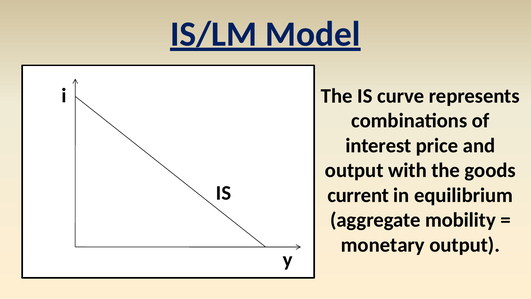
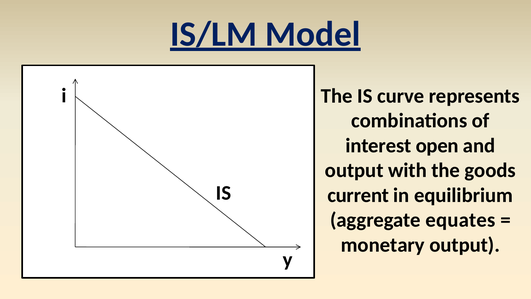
price: price -> open
mobility: mobility -> equates
